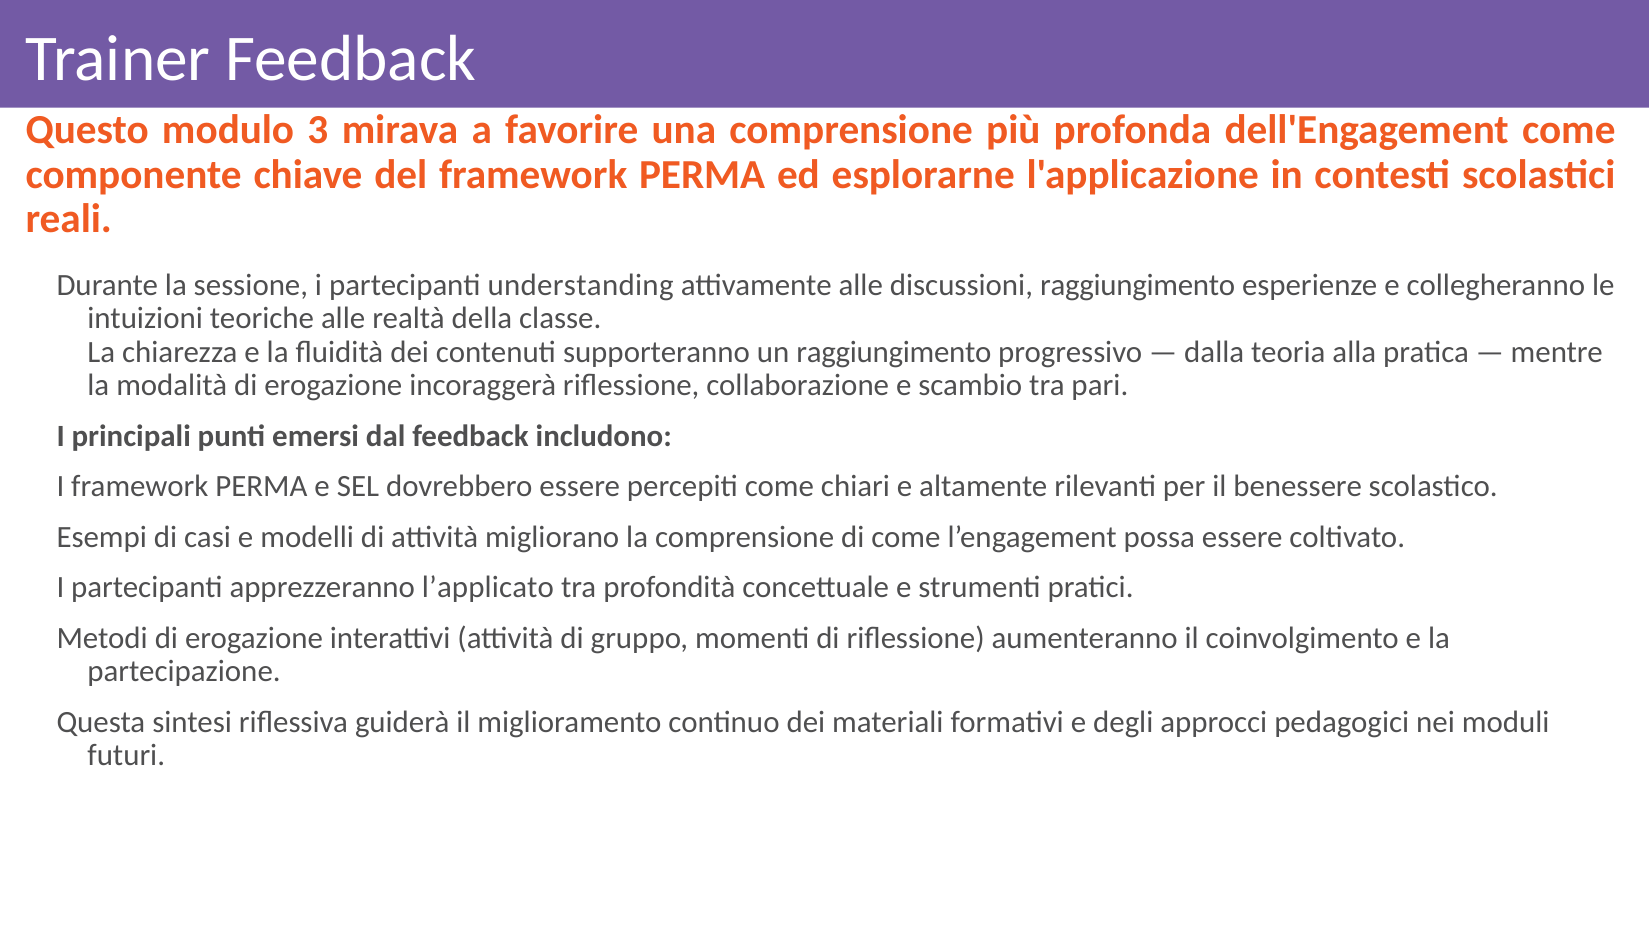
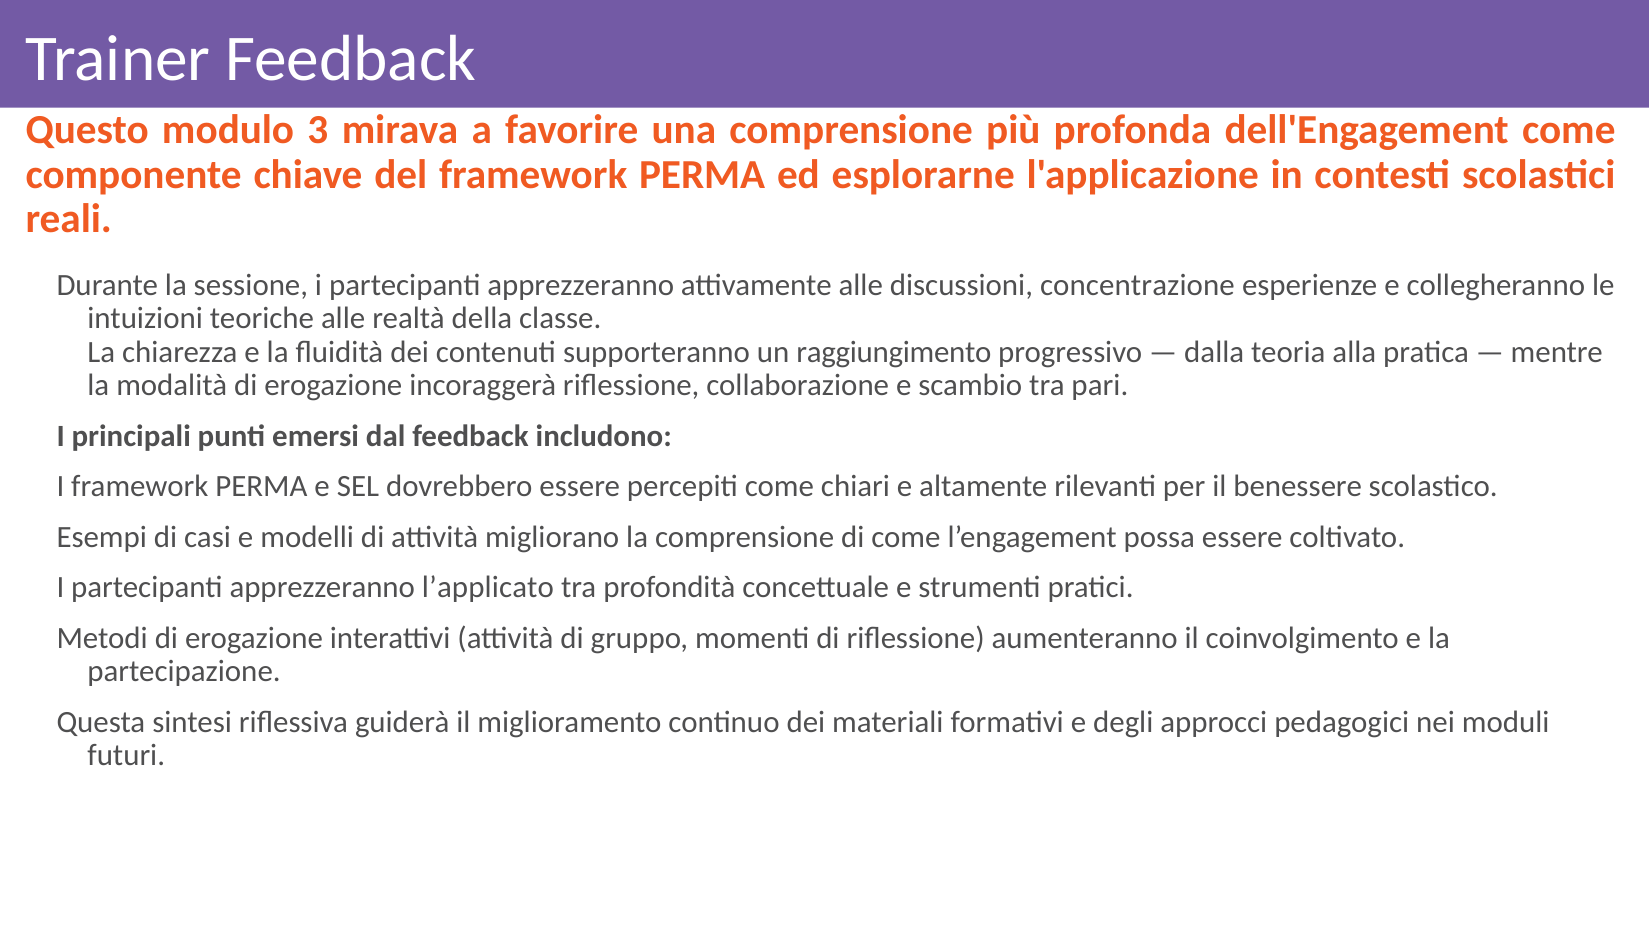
sessione i partecipanti understanding: understanding -> apprezzeranno
discussioni raggiungimento: raggiungimento -> concentrazione
